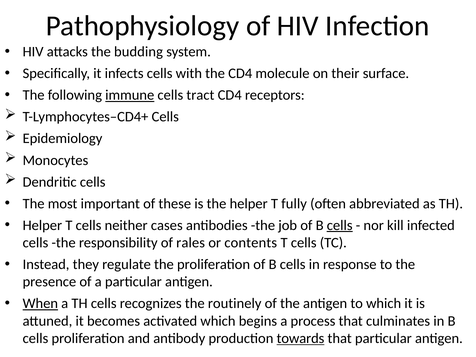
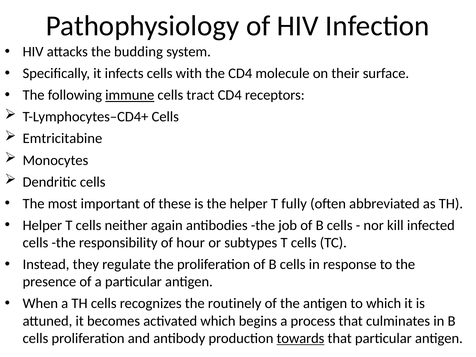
Epidemiology: Epidemiology -> Emtricitabine
cases: cases -> again
cells at (340, 225) underline: present -> none
rales: rales -> hour
contents: contents -> subtypes
When underline: present -> none
